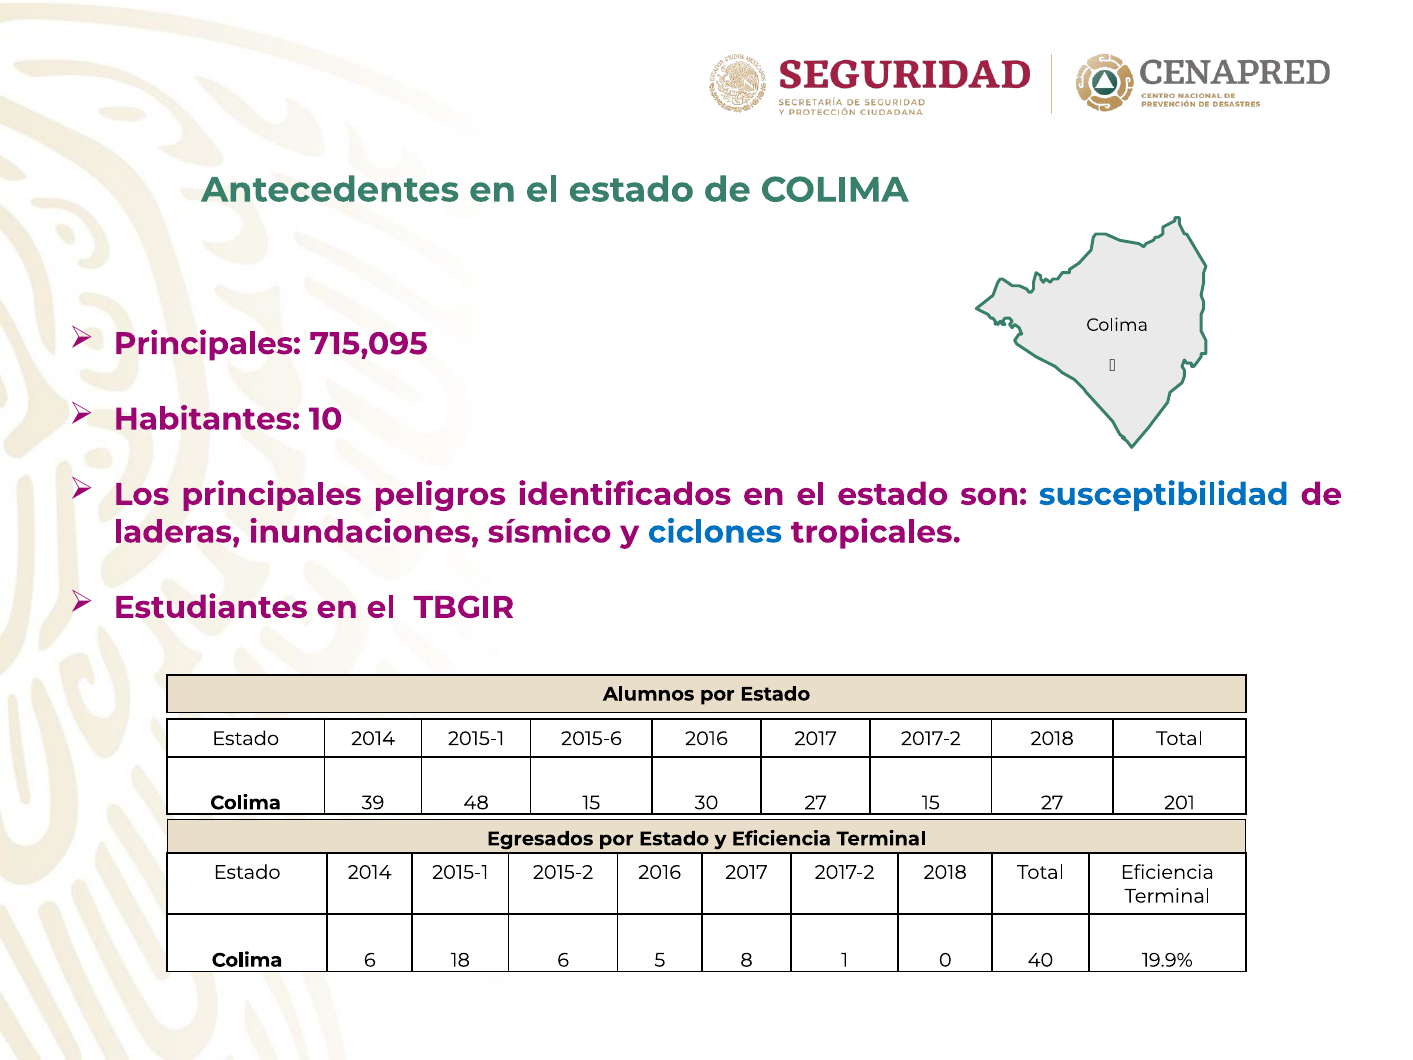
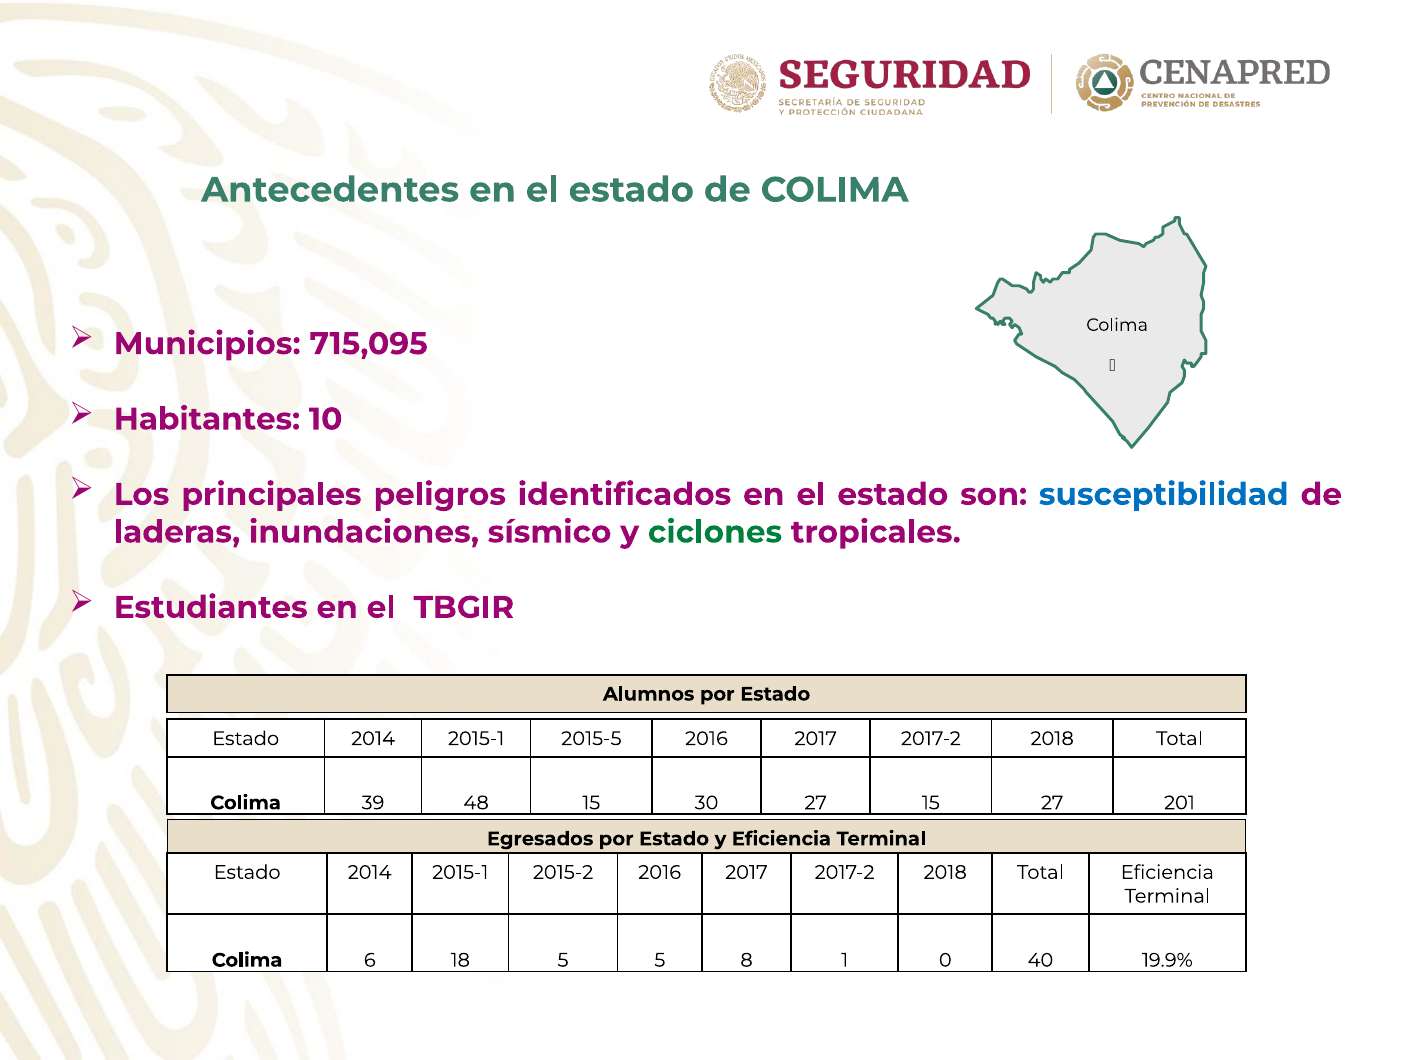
Principales at (207, 344): Principales -> Municipios
ciclones colour: blue -> green
2015-6: 2015-6 -> 2015-5
18 6: 6 -> 5
